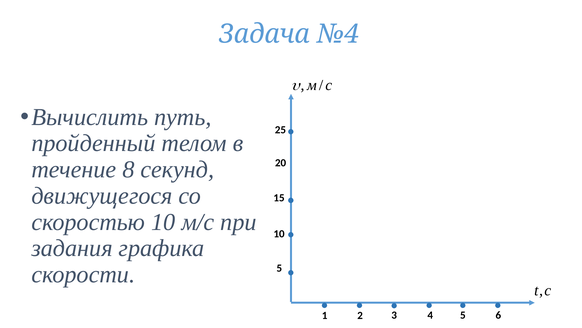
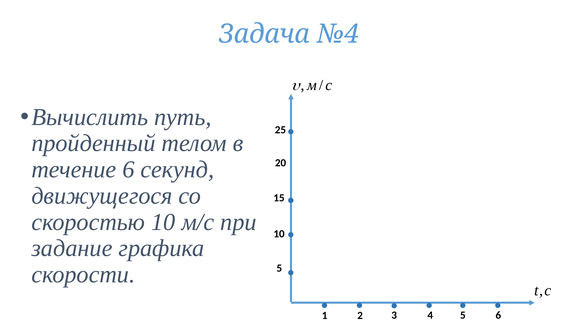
течение 8: 8 -> 6
задания: задания -> задание
